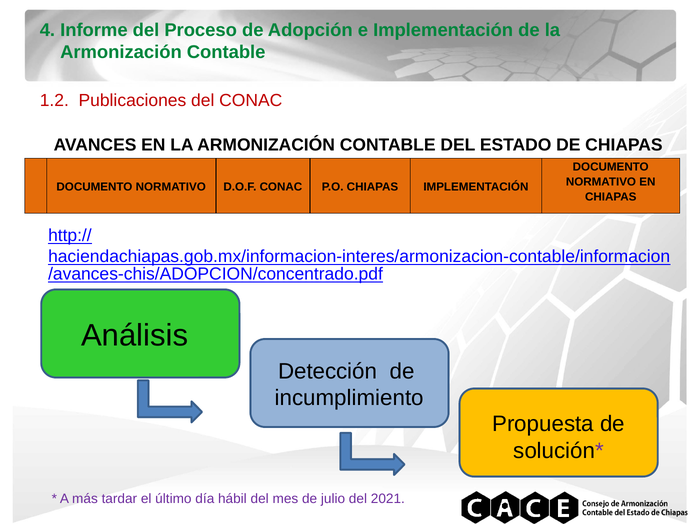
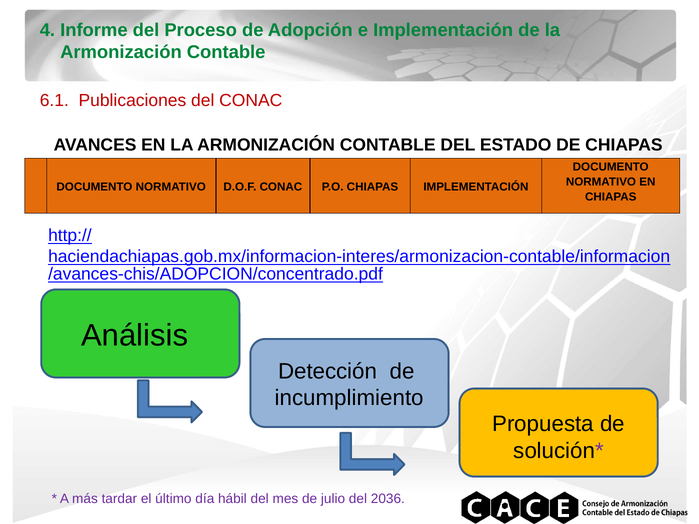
1.2: 1.2 -> 6.1
2021: 2021 -> 2036
